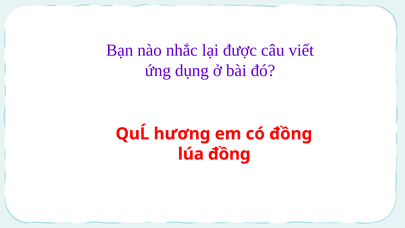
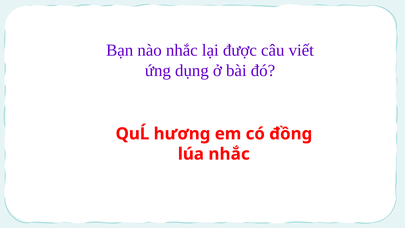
lúa đồng: đồng -> nhắc
